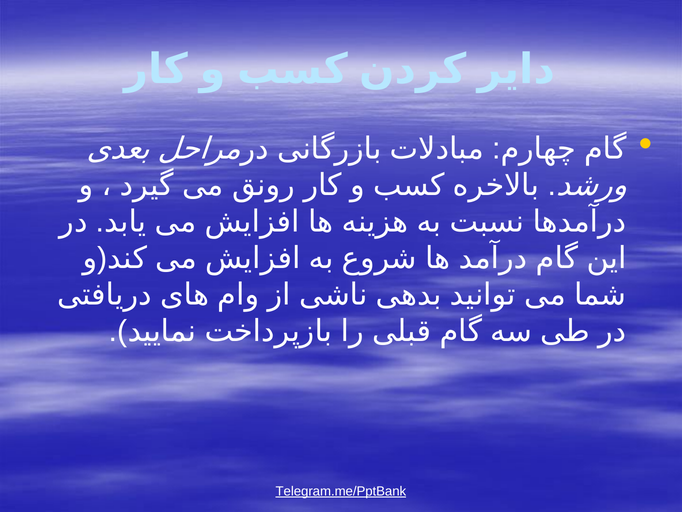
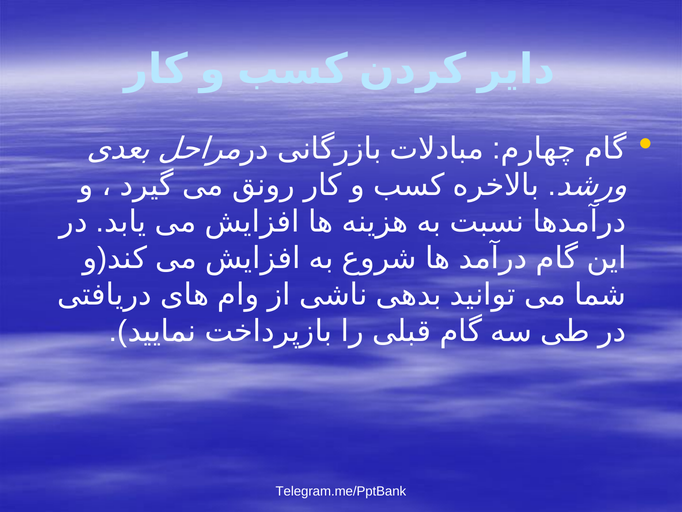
Telegram.me/PptBank underline: present -> none
